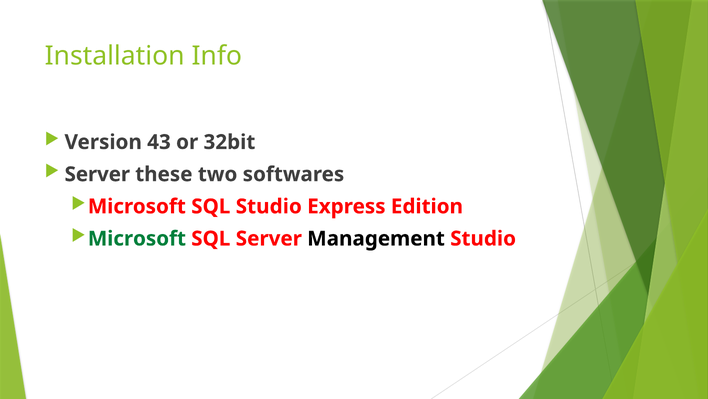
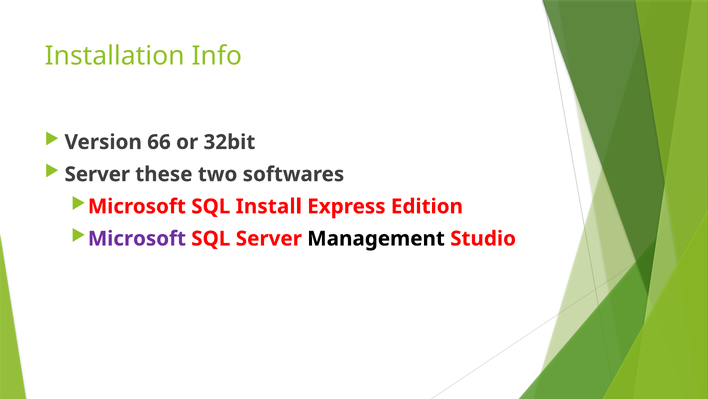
43: 43 -> 66
SQL Studio: Studio -> Install
Microsoft at (137, 238) colour: green -> purple
